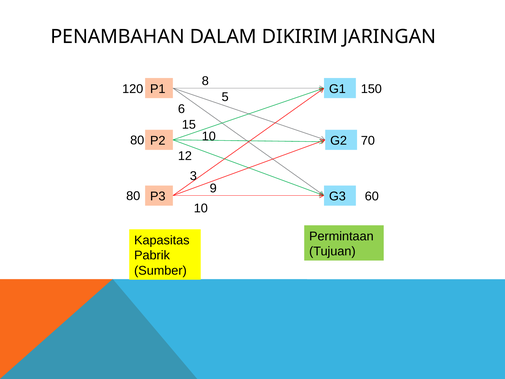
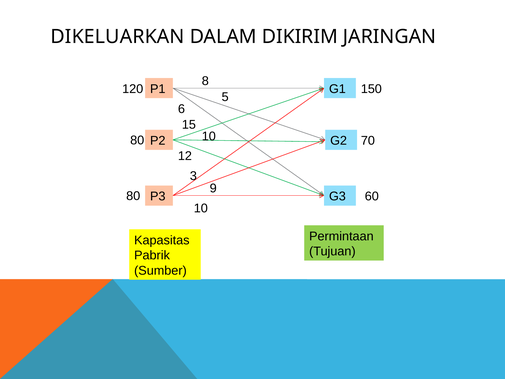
PENAMBAHAN: PENAMBAHAN -> DIKELUARKAN
